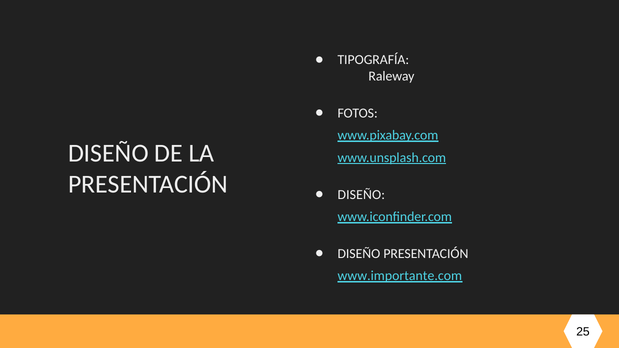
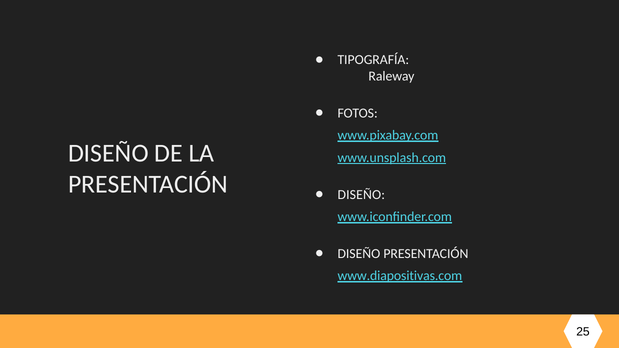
www.importante.com: www.importante.com -> www.diapositivas.com
